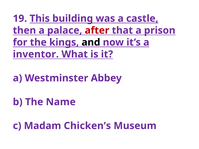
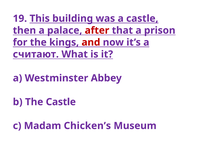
and colour: black -> red
inventor: inventor -> считают
The Name: Name -> Castle
